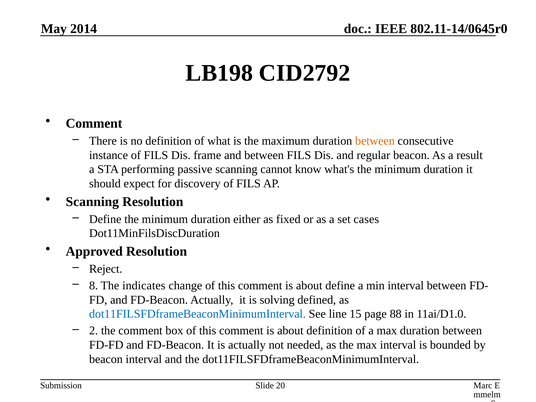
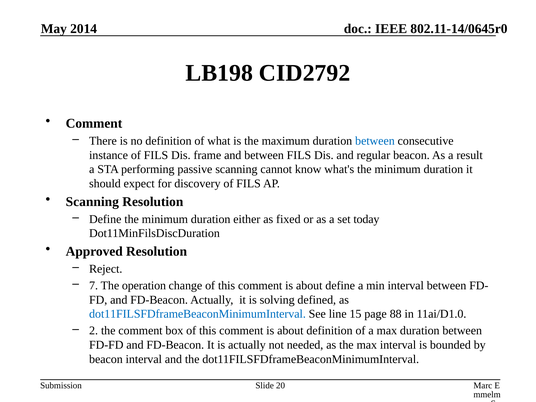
between at (375, 141) colour: orange -> blue
cases: cases -> today
8: 8 -> 7
indicates: indicates -> operation
